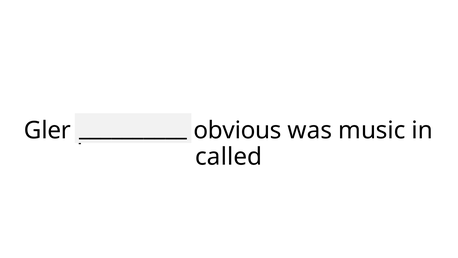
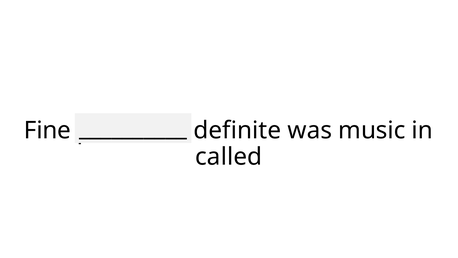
Gler: Gler -> Fine
obvious: obvious -> definite
